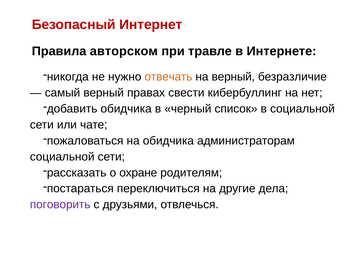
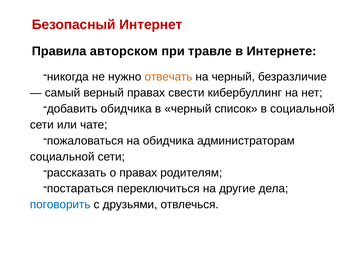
на верный: верный -> черный
о охране: охране -> правах
поговорить colour: purple -> blue
